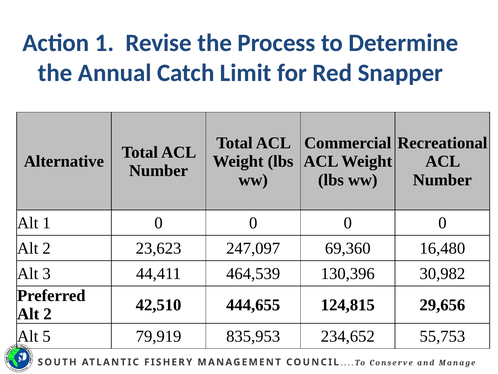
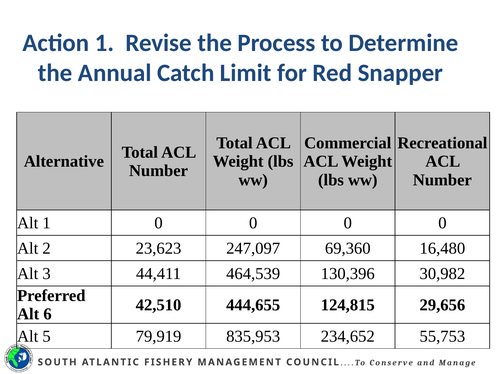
2 at (47, 314): 2 -> 6
